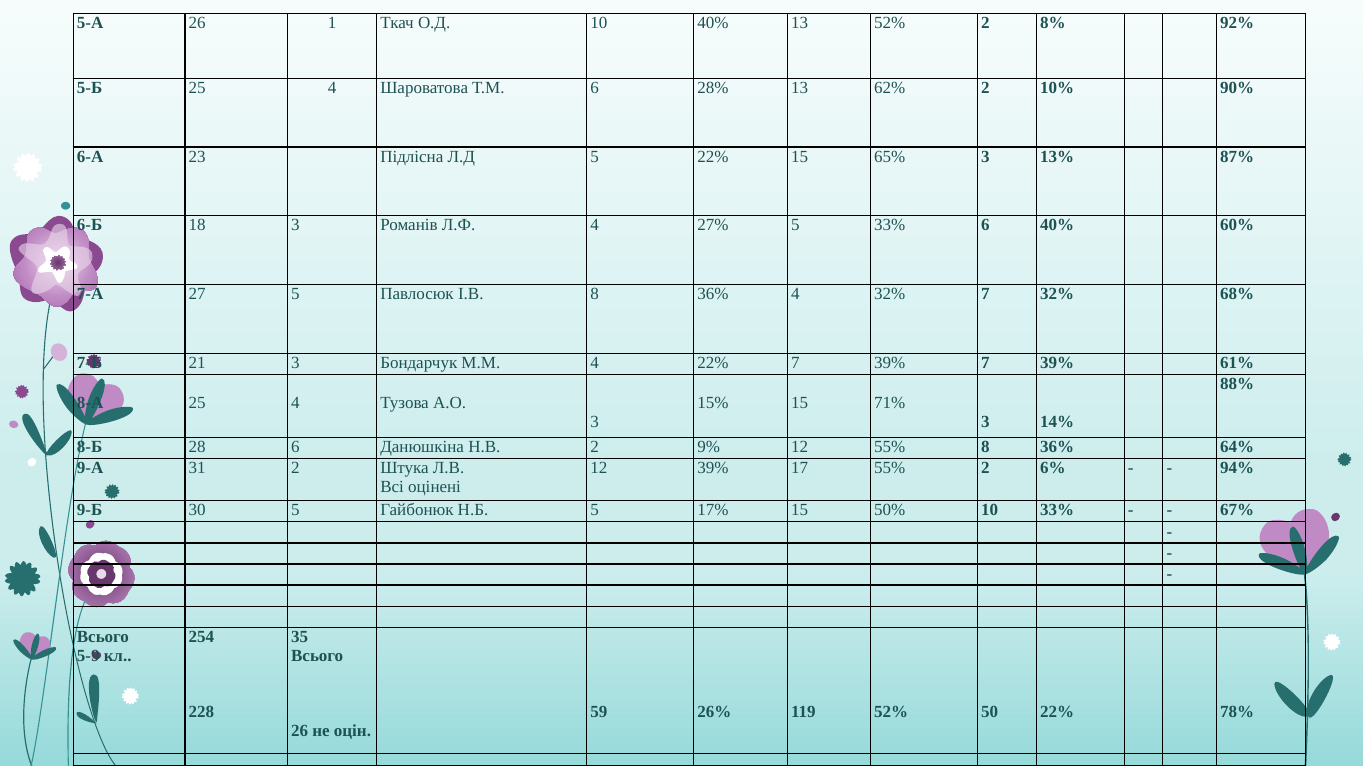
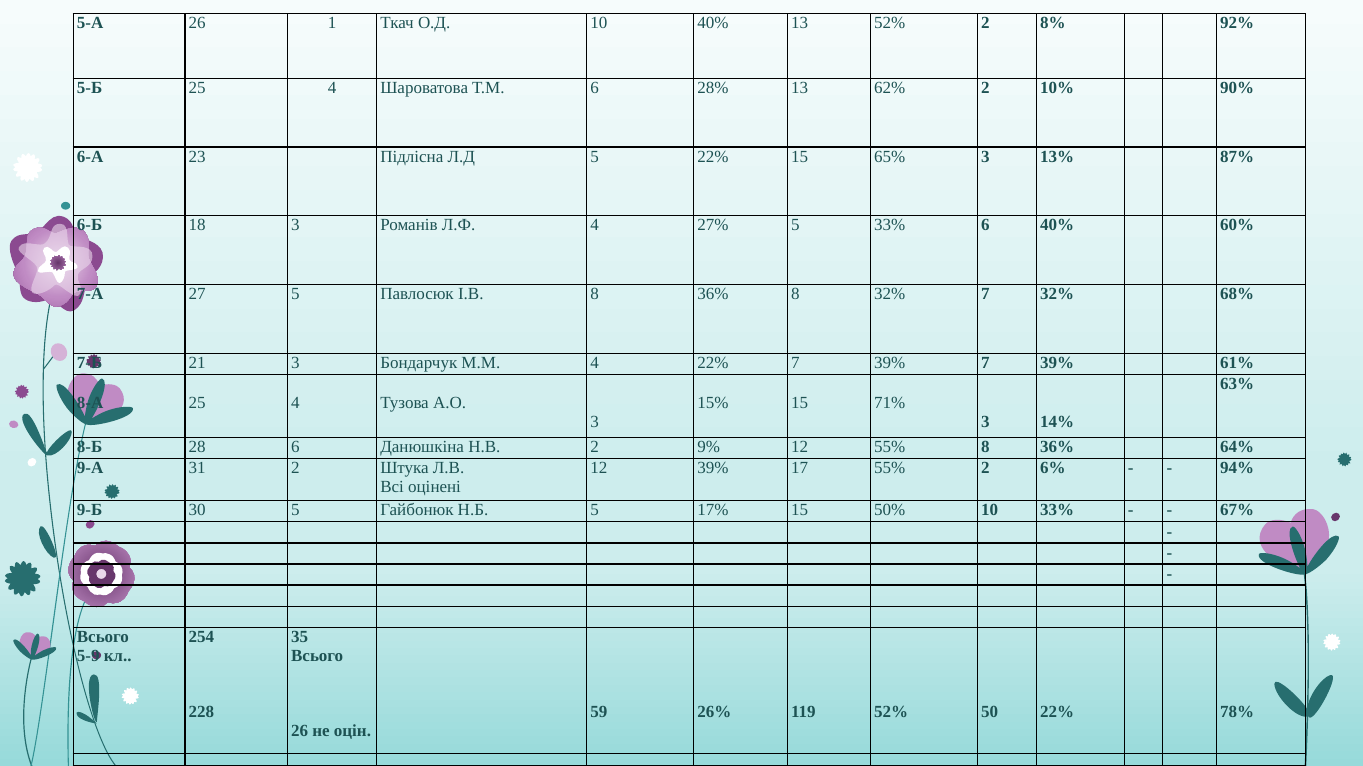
36% 4: 4 -> 8
88%: 88% -> 63%
